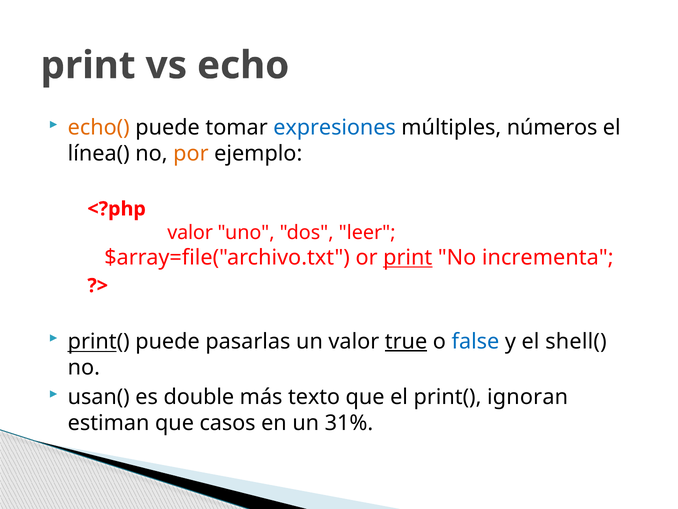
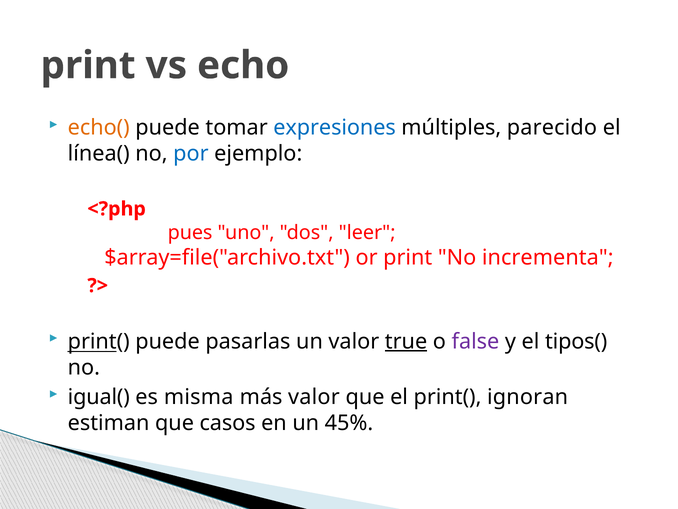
números: números -> parecido
por colour: orange -> blue
valor at (190, 232): valor -> pues
print at (408, 257) underline: present -> none
false colour: blue -> purple
shell(: shell( -> tipos(
usan(: usan( -> igual(
double: double -> misma
más texto: texto -> valor
31%: 31% -> 45%
